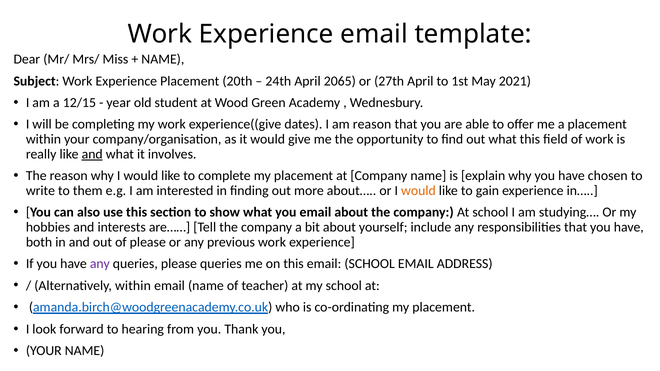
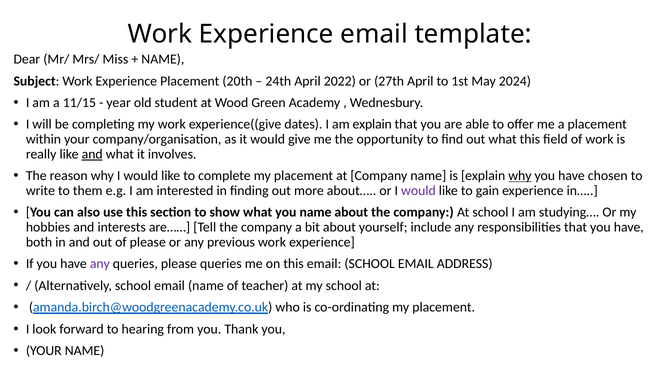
2065: 2065 -> 2022
2021: 2021 -> 2024
12/15: 12/15 -> 11/15
am reason: reason -> explain
why at (520, 176) underline: none -> present
would at (418, 191) colour: orange -> purple
you email: email -> name
Alternatively within: within -> school
